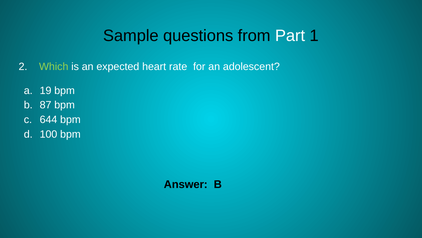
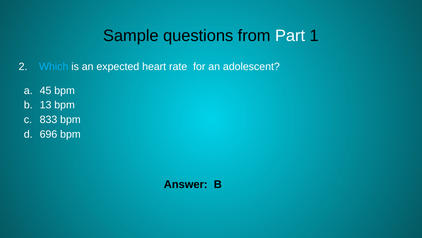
Which colour: light green -> light blue
19: 19 -> 45
87: 87 -> 13
644: 644 -> 833
100: 100 -> 696
